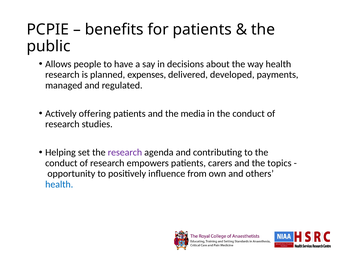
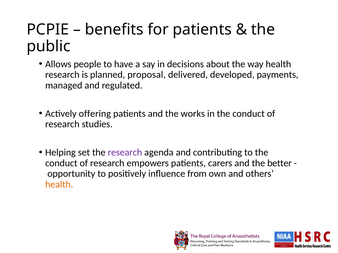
expenses: expenses -> proposal
media: media -> works
topics: topics -> better
health at (59, 185) colour: blue -> orange
